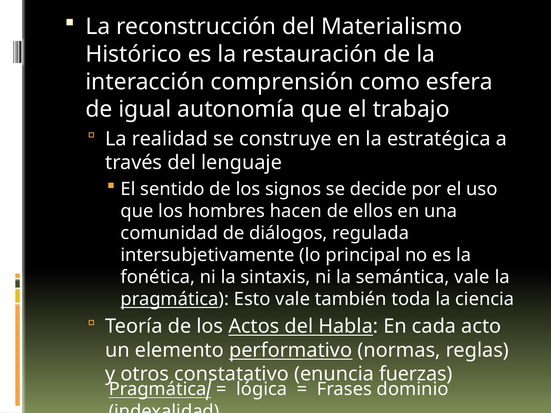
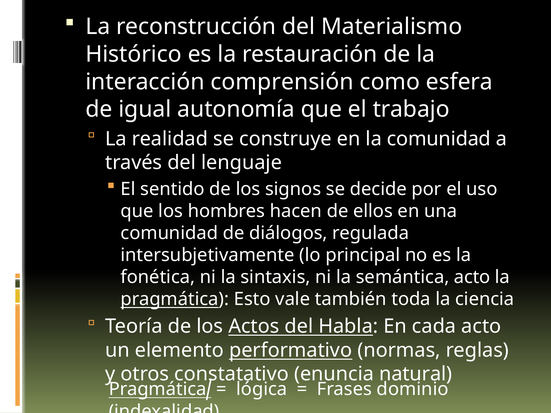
la estratégica: estratégica -> comunidad
semántica vale: vale -> acto
fuerzas: fuerzas -> natural
